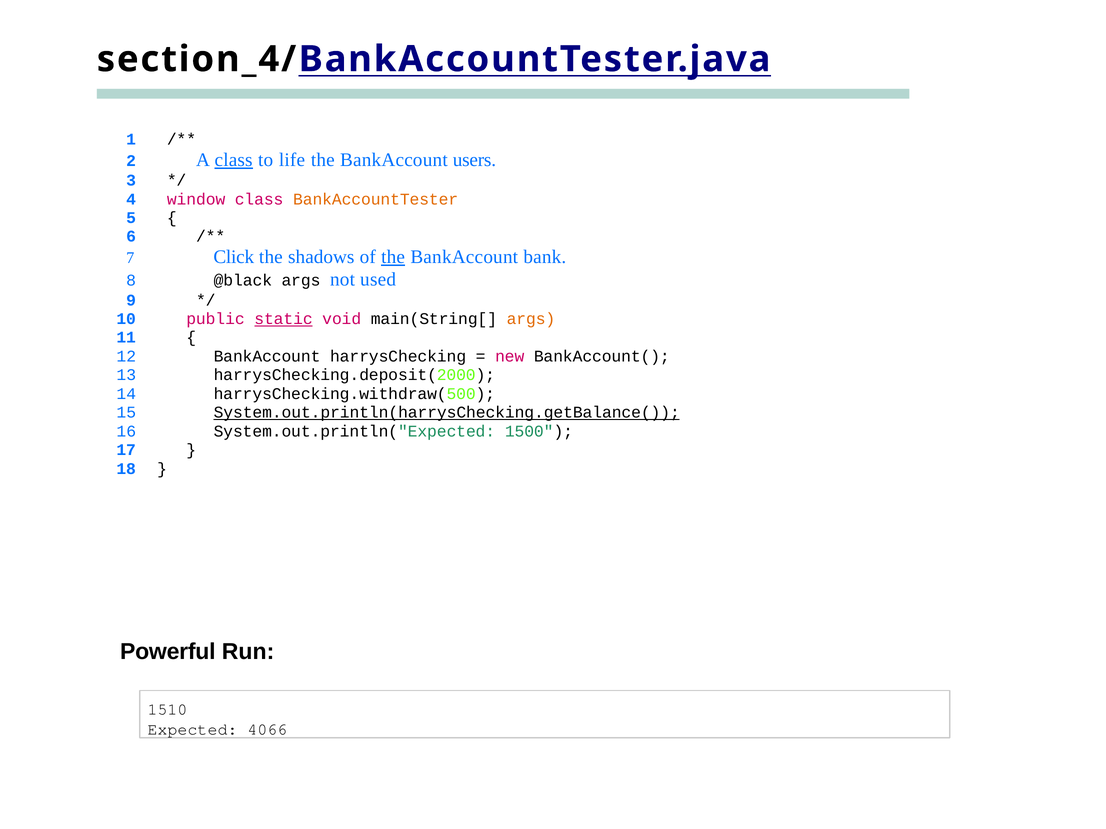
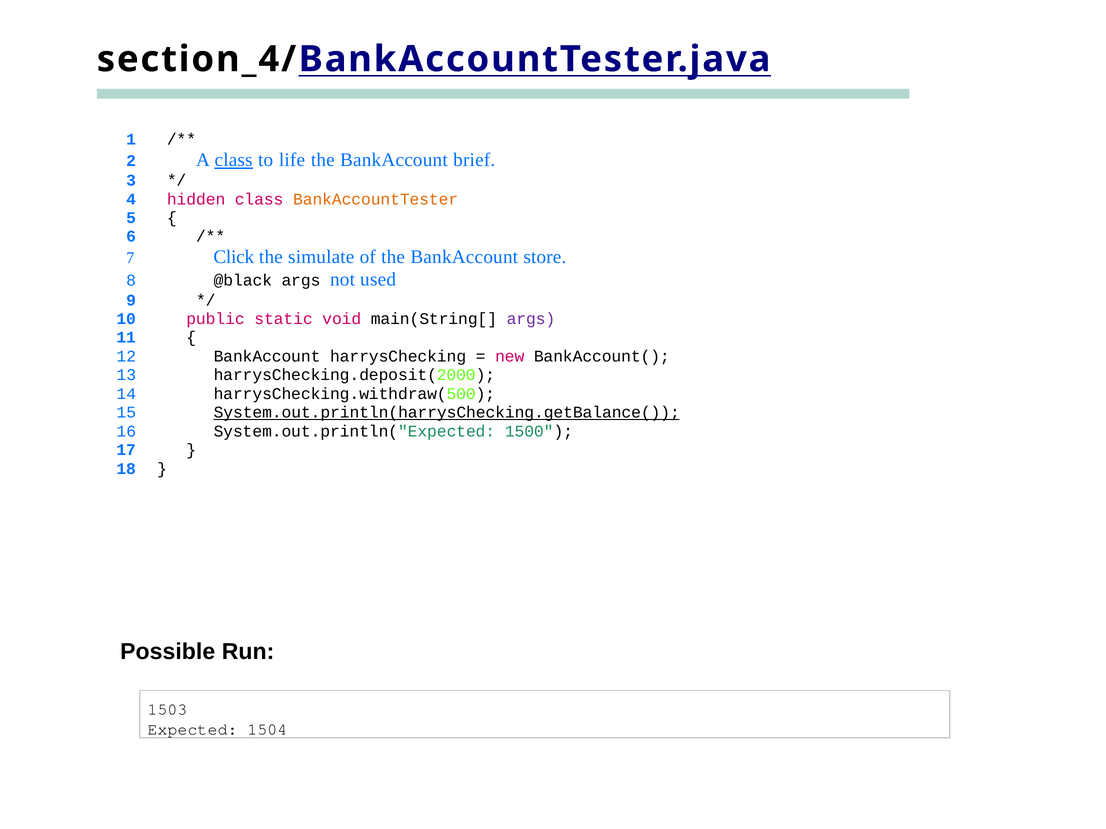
users: users -> brief
window: window -> hidden
shadows: shadows -> simulate
the at (393, 257) underline: present -> none
bank: bank -> store
static underline: present -> none
args at (531, 319) colour: orange -> purple
Powerful: Powerful -> Possible
1510: 1510 -> 1503
4066: 4066 -> 1504
